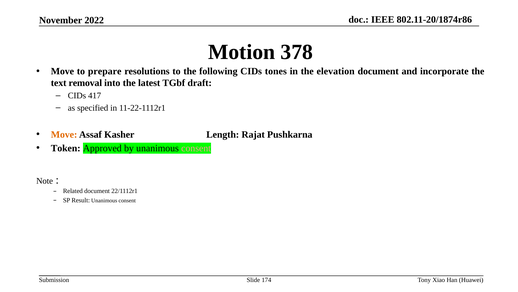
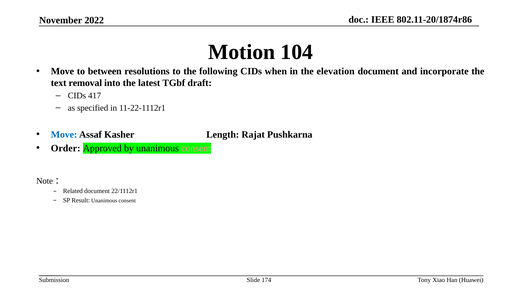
378: 378 -> 104
prepare: prepare -> between
tones: tones -> when
Move at (64, 134) colour: orange -> blue
Token: Token -> Order
